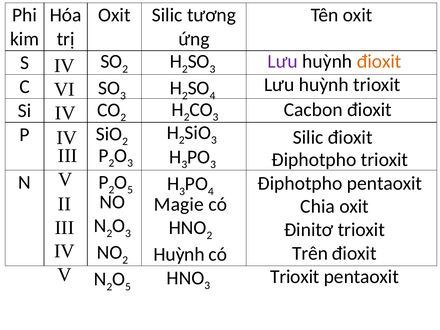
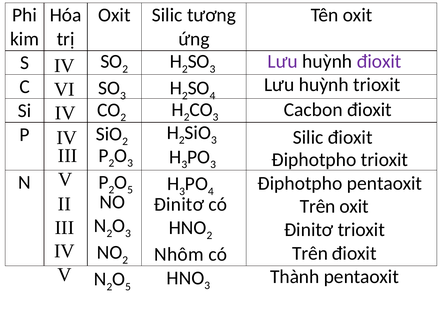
đioxit at (379, 61) colour: orange -> purple
Magie at (179, 204): Magie -> Đinitơ
Chia at (318, 206): Chia -> Trên
Huỳnh at (179, 254): Huỳnh -> Nhôm
Trioxit at (295, 277): Trioxit -> Thành
